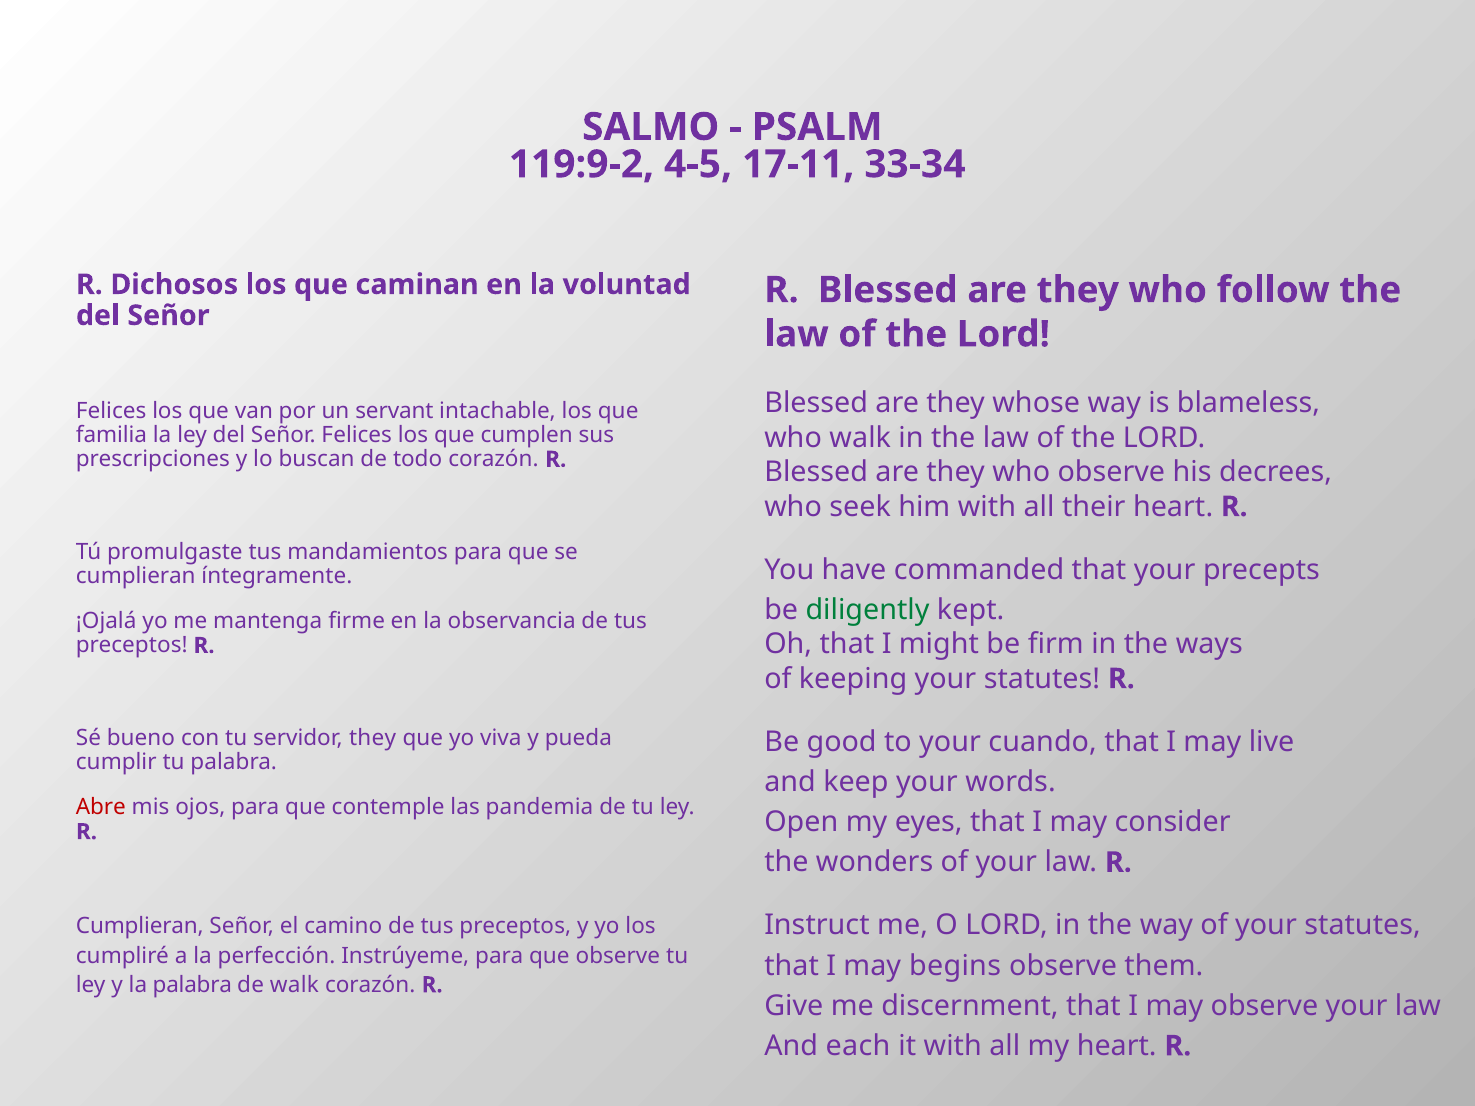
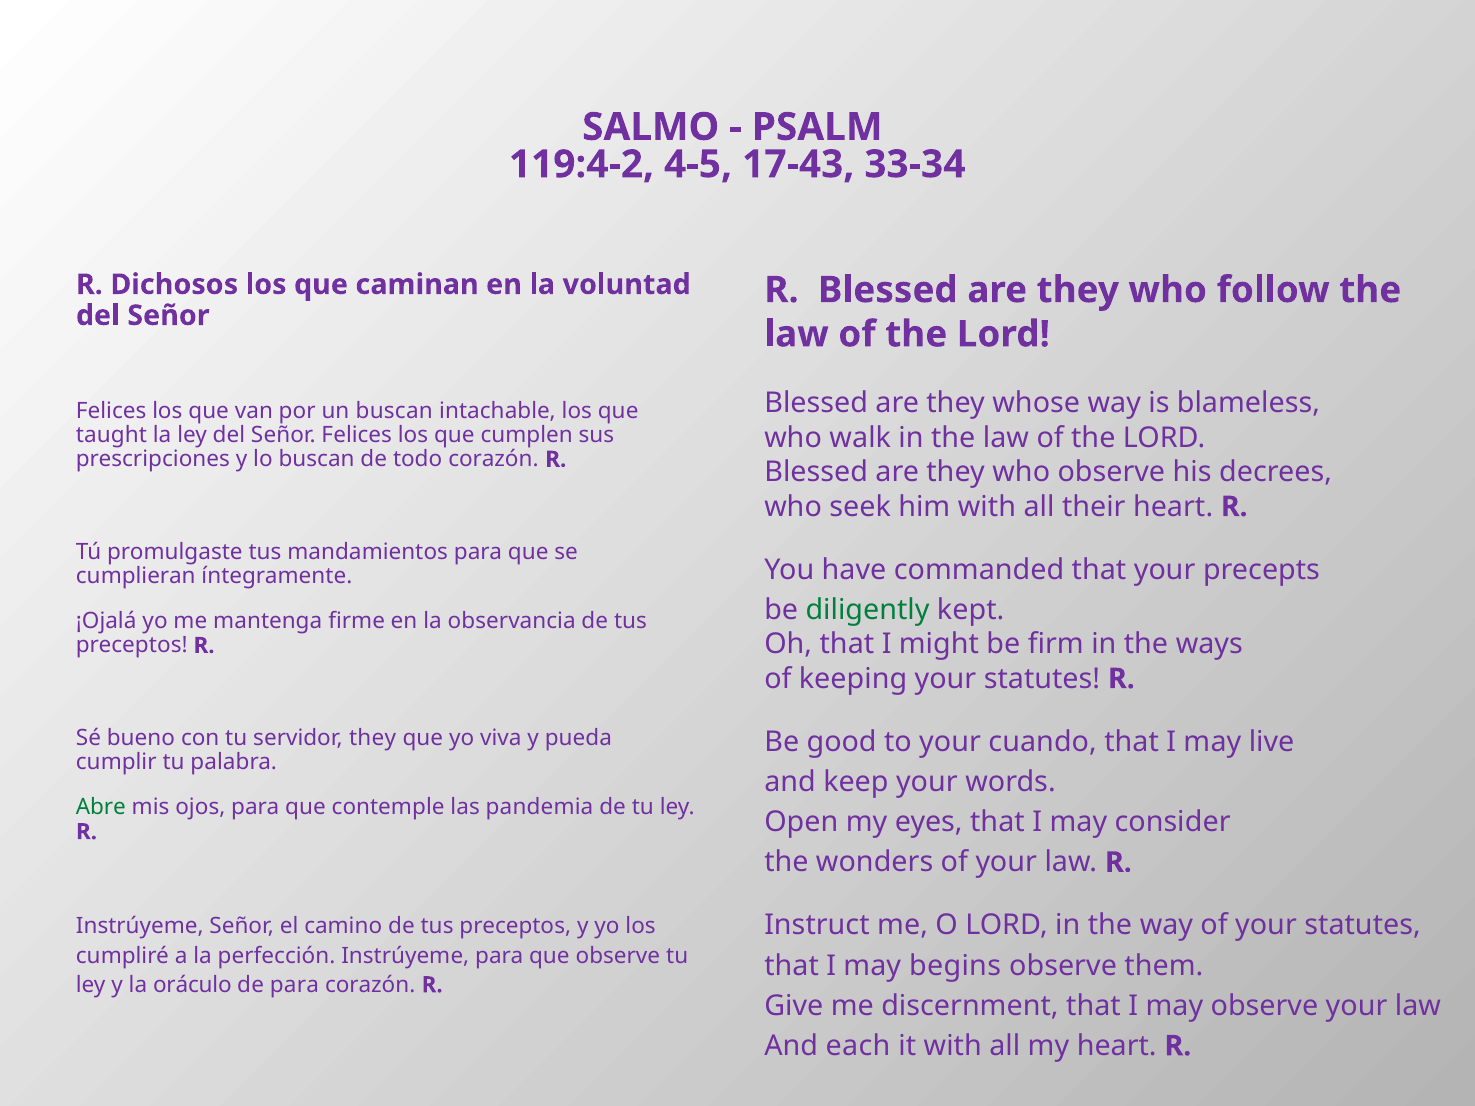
119:9-2: 119:9-2 -> 119:4-2
17-11: 17-11 -> 17-43
un servant: servant -> buscan
familia: familia -> taught
Abre colour: red -> green
Cumplieran at (140, 927): Cumplieran -> Instrúyeme
la palabra: palabra -> oráculo
de walk: walk -> para
